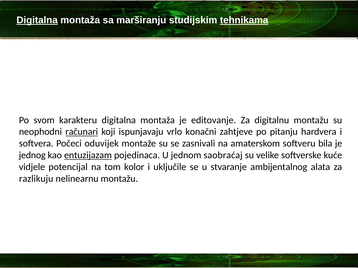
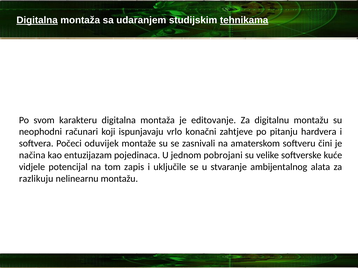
marširanju: marširanju -> udaranjem
računari underline: present -> none
bila: bila -> čini
jednog: jednog -> načina
entuzijazam underline: present -> none
saobraćaj: saobraćaj -> pobrojani
kolor: kolor -> zapis
